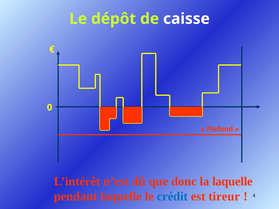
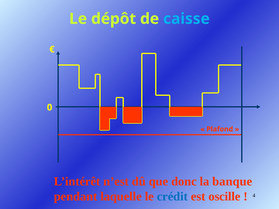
caisse colour: white -> light blue
la laquelle: laquelle -> banque
tireur: tireur -> oscille
